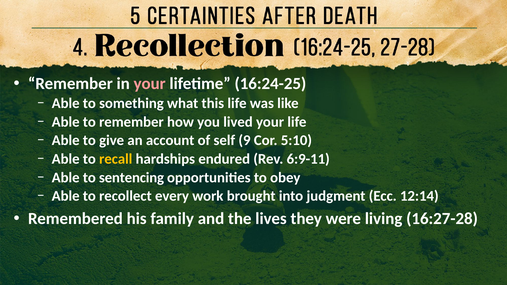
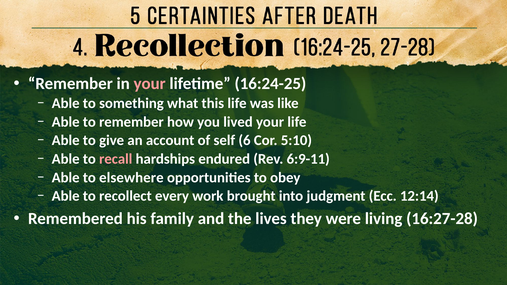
9: 9 -> 6
recall colour: yellow -> pink
sentencing: sentencing -> elsewhere
